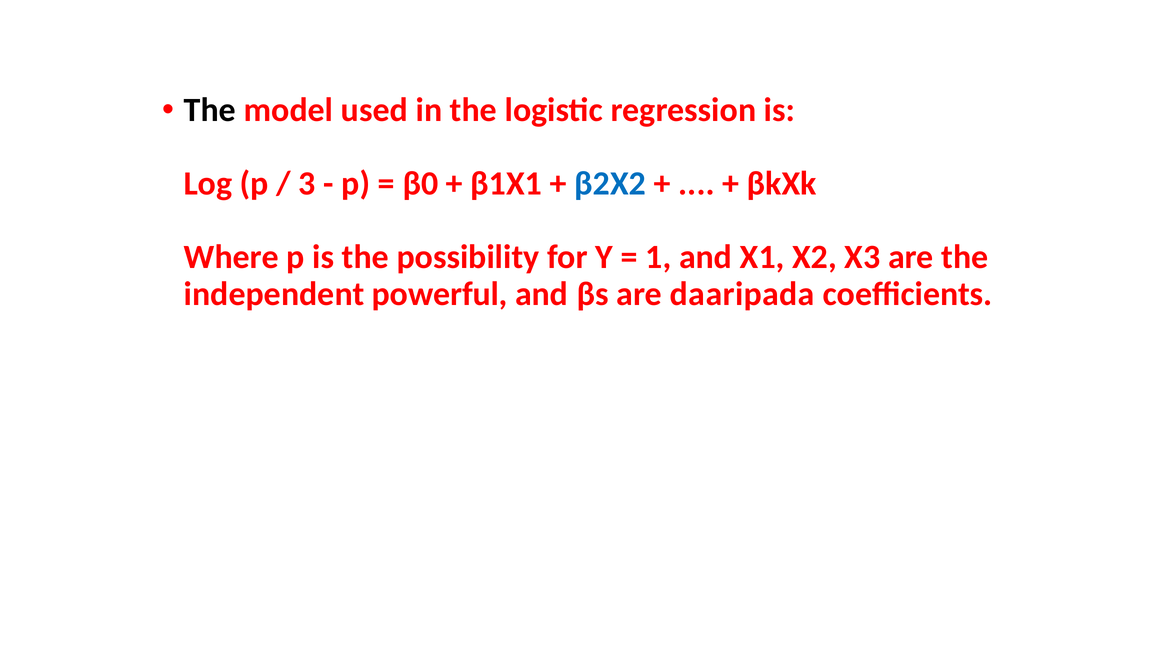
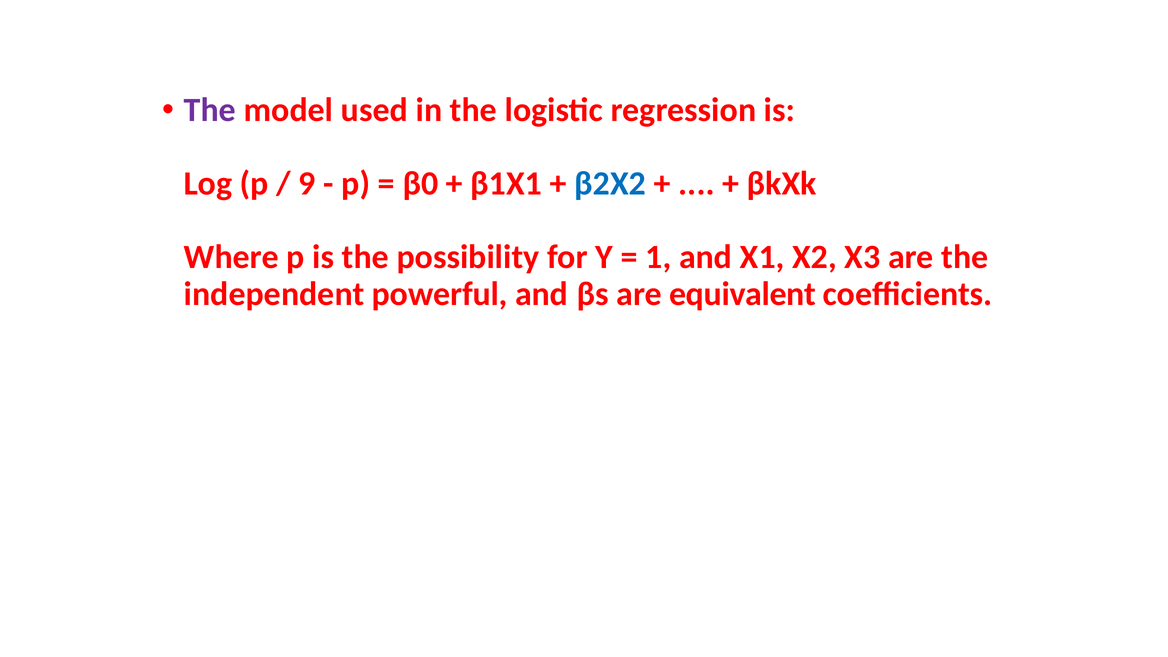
The at (210, 110) colour: black -> purple
3: 3 -> 9
daaripada: daaripada -> equivalent
